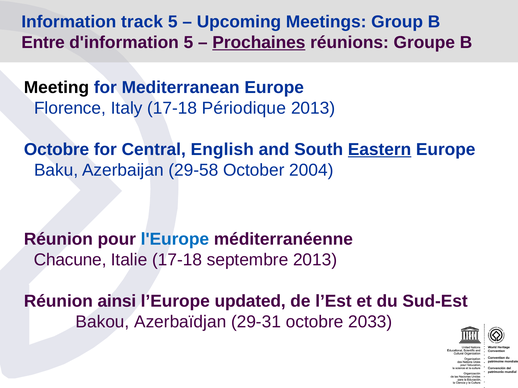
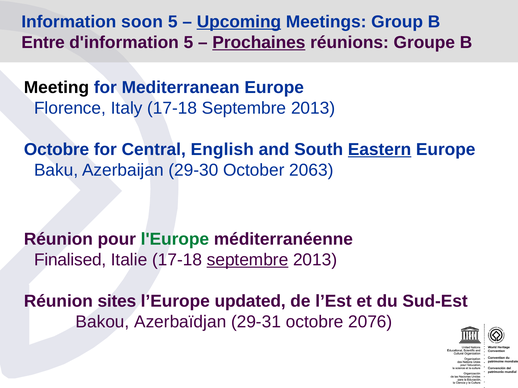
track: track -> soon
Upcoming underline: none -> present
Italy 17-18 Périodique: Périodique -> Septembre
29-58: 29-58 -> 29-30
2004: 2004 -> 2063
l'Europe colour: blue -> green
Chacune: Chacune -> Finalised
septembre at (248, 260) underline: none -> present
ainsi: ainsi -> sites
2033: 2033 -> 2076
